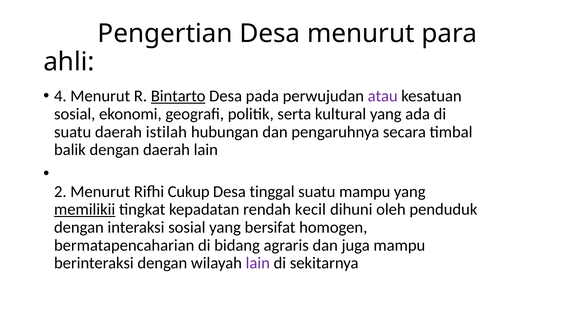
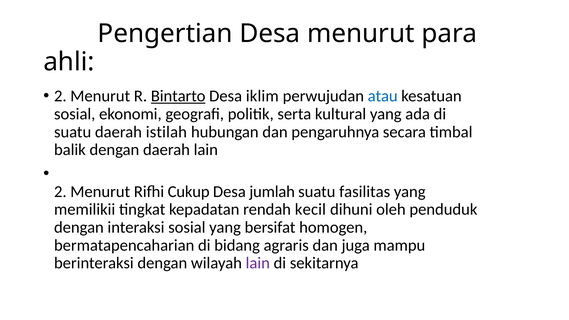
4 at (60, 96): 4 -> 2
pada: pada -> iklim
atau colour: purple -> blue
tinggal: tinggal -> jumlah
suatu mampu: mampu -> fasilitas
memilikii underline: present -> none
